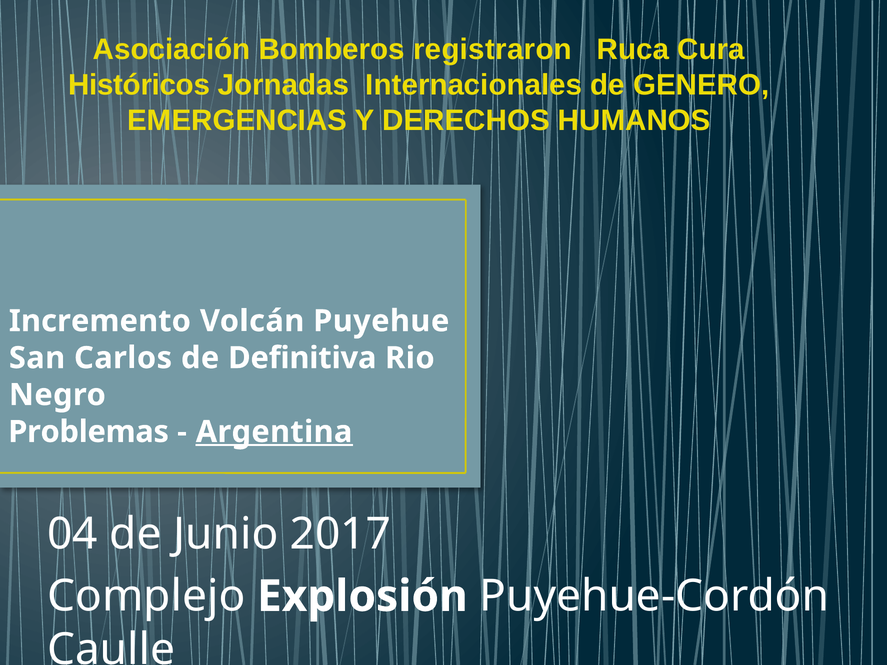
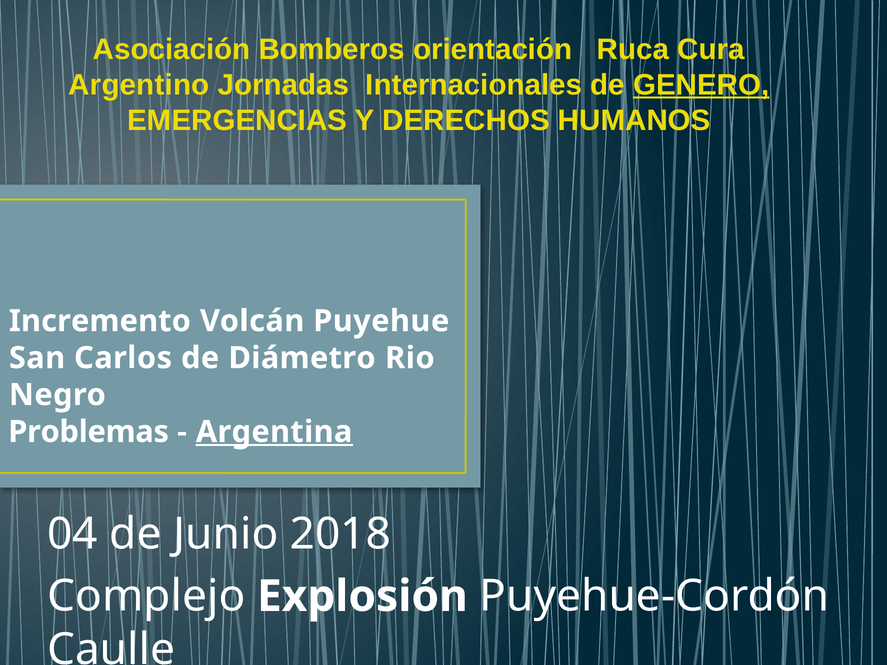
registraron: registraron -> orientación
Históricos: Históricos -> Argentino
GENERO underline: none -> present
Definitiva: Definitiva -> Diámetro
2017: 2017 -> 2018
